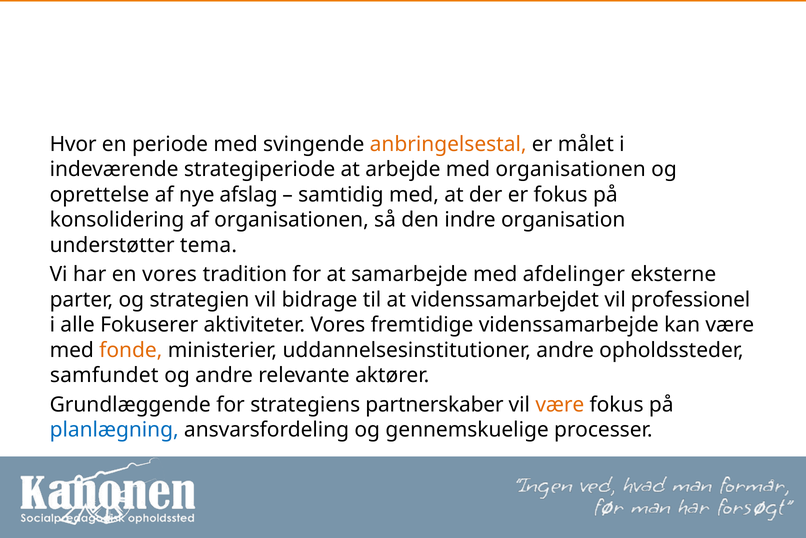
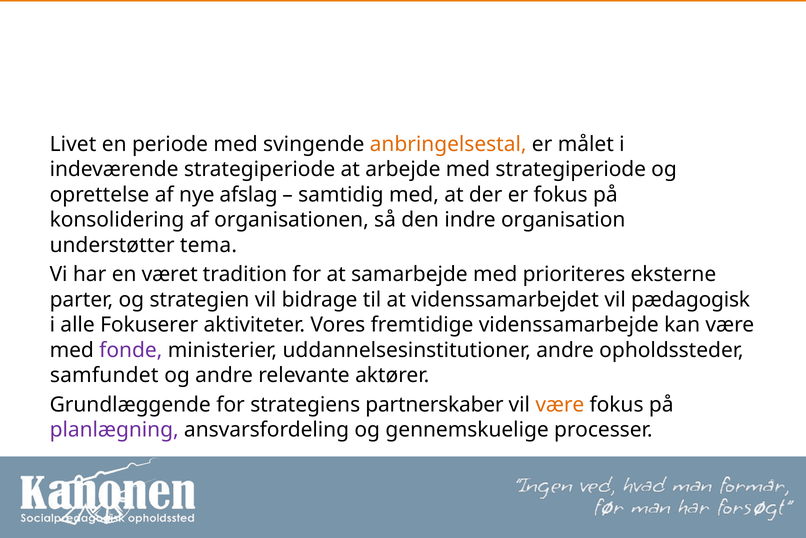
Hvor: Hvor -> Livet
med organisationen: organisationen -> strategiperiode
en vores: vores -> været
afdelinger: afdelinger -> prioriteres
professionel: professionel -> pædagogisk
fonde colour: orange -> purple
planlægning colour: blue -> purple
